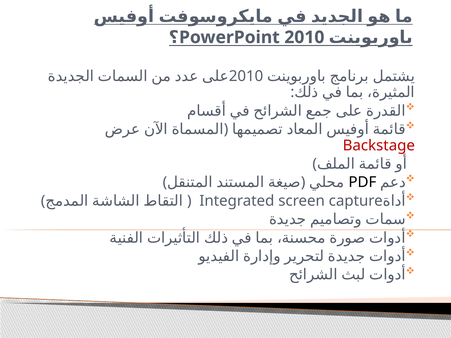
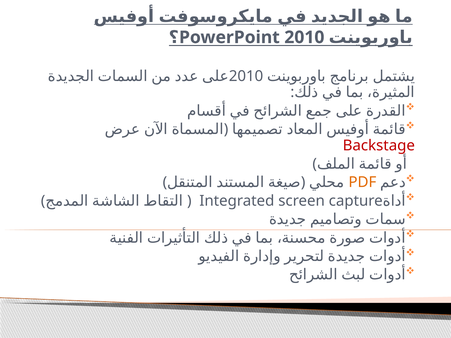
PDF colour: black -> orange
